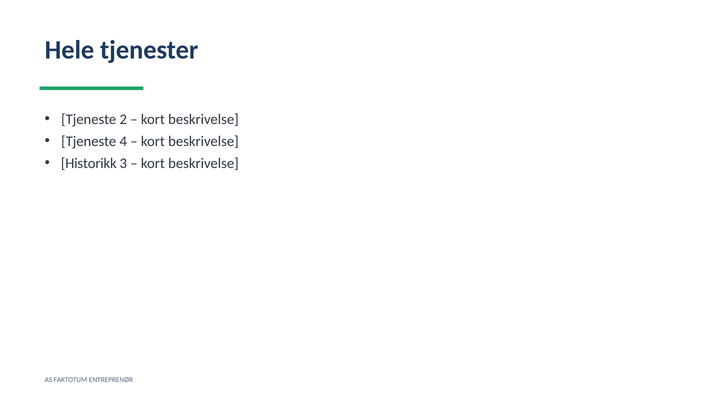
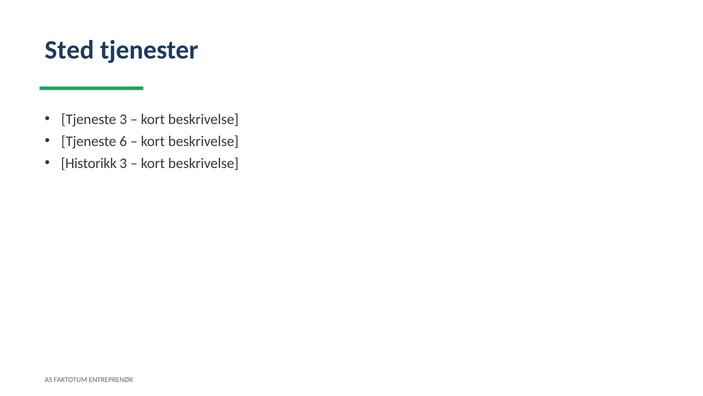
Hele: Hele -> Sted
Tjeneste 2: 2 -> 3
4: 4 -> 6
